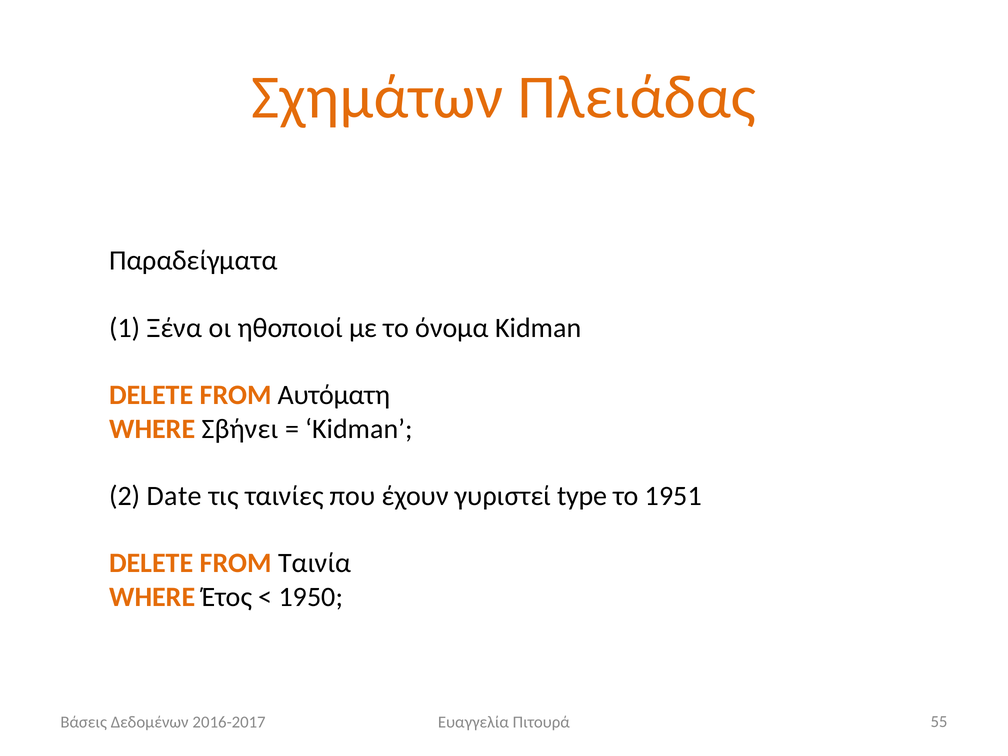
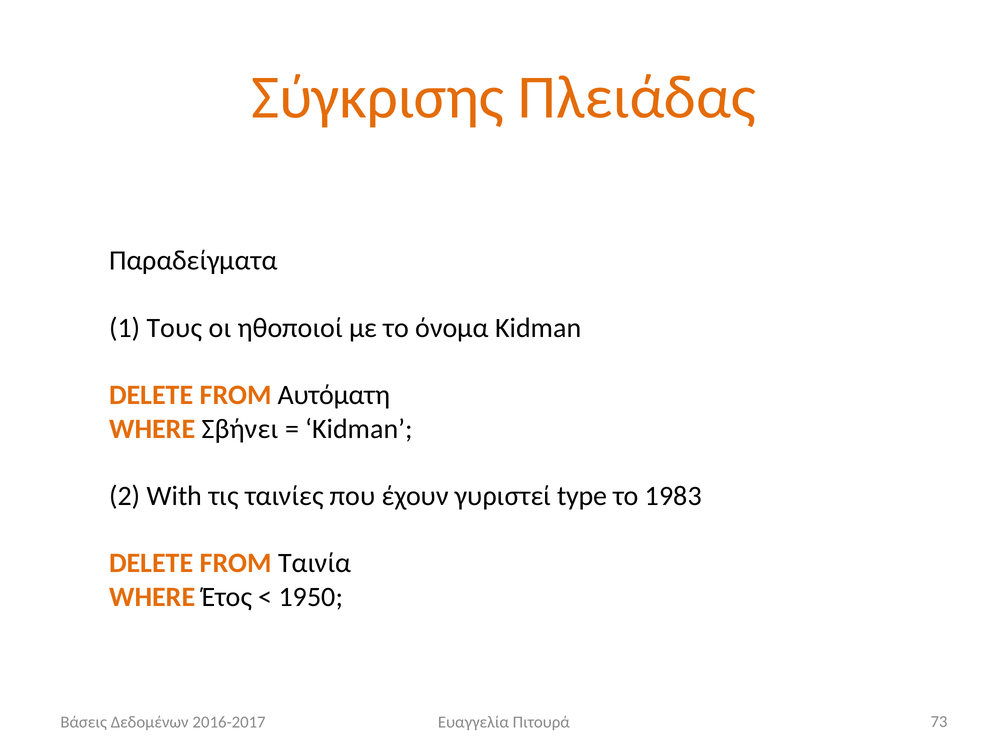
Σχημάτων: Σχημάτων -> Σύγκρισης
Ξένα: Ξένα -> Τους
Date: Date -> With
1951: 1951 -> 1983
55: 55 -> 73
